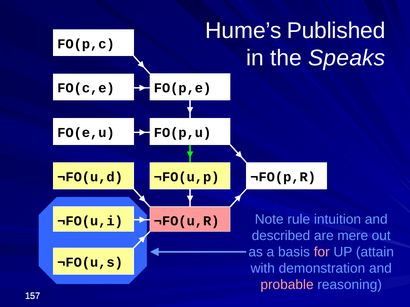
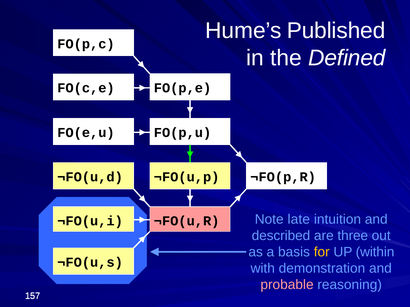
Speaks: Speaks -> Defined
rule: rule -> late
mere: mere -> three
for colour: pink -> yellow
attain: attain -> within
